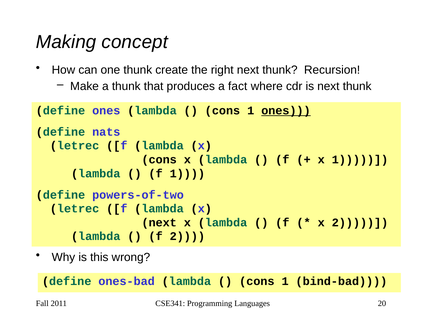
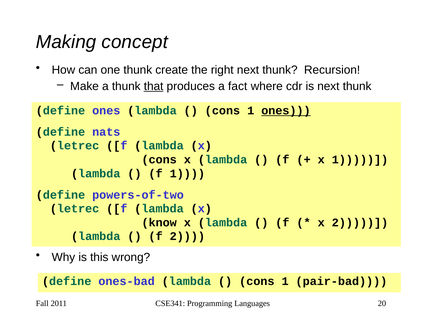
that underline: none -> present
next at (159, 222): next -> know
bind-bad: bind-bad -> pair-bad
